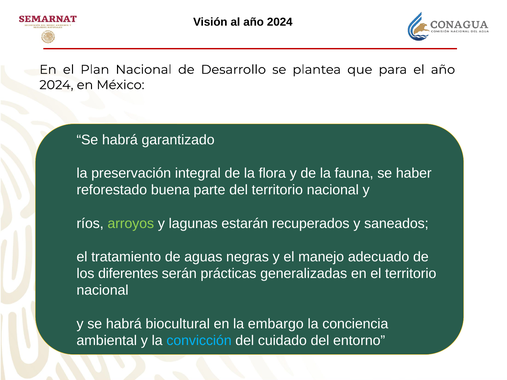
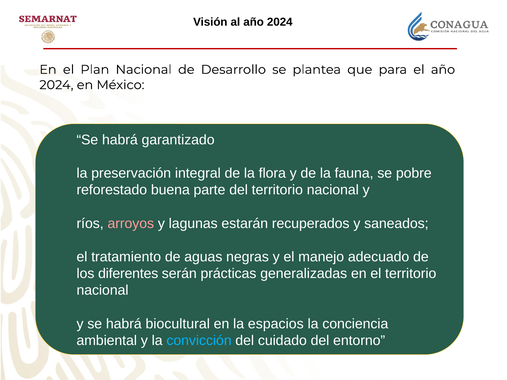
haber: haber -> pobre
arroyos colour: light green -> pink
embargo: embargo -> espacios
